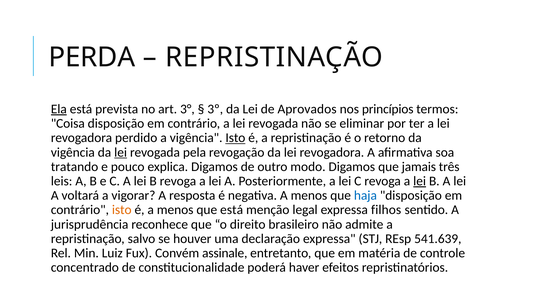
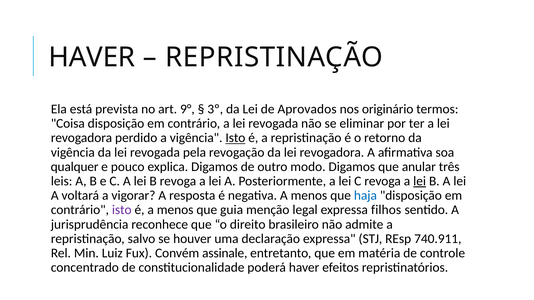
PERDA at (92, 57): PERDA -> HAVER
Ela underline: present -> none
3°: 3° -> 9°
princípios: princípios -> originário
lei at (121, 152) underline: present -> none
tratando: tratando -> qualquer
jamais: jamais -> anular
isto at (122, 210) colour: orange -> purple
que está: está -> guia
541.639: 541.639 -> 740.911
